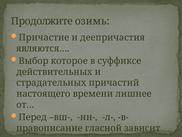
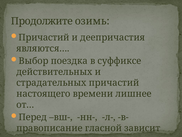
Причастие at (44, 37): Причастие -> Причастий
которое: которое -> поездка
